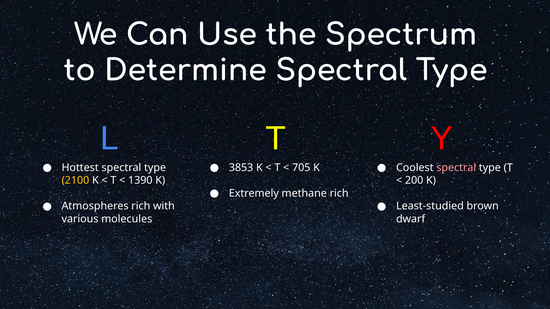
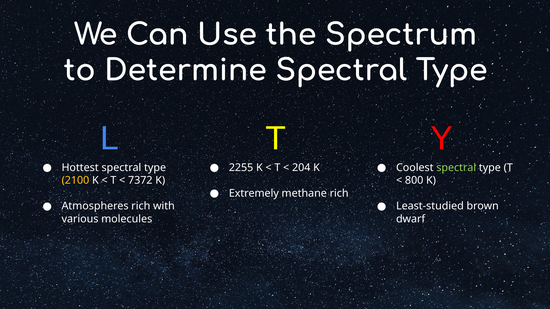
3853: 3853 -> 2255
705: 705 -> 204
spectral at (456, 168) colour: pink -> light green
1390: 1390 -> 7372
200: 200 -> 800
